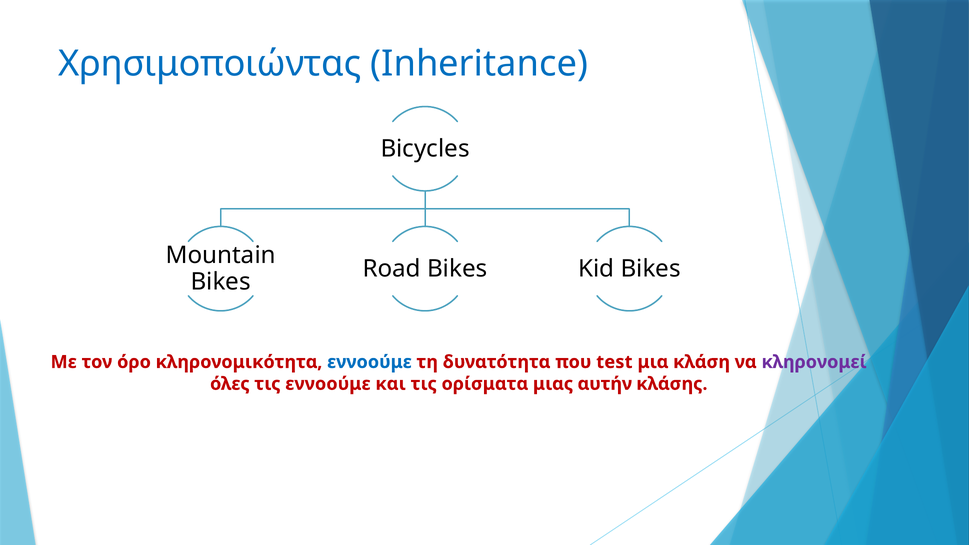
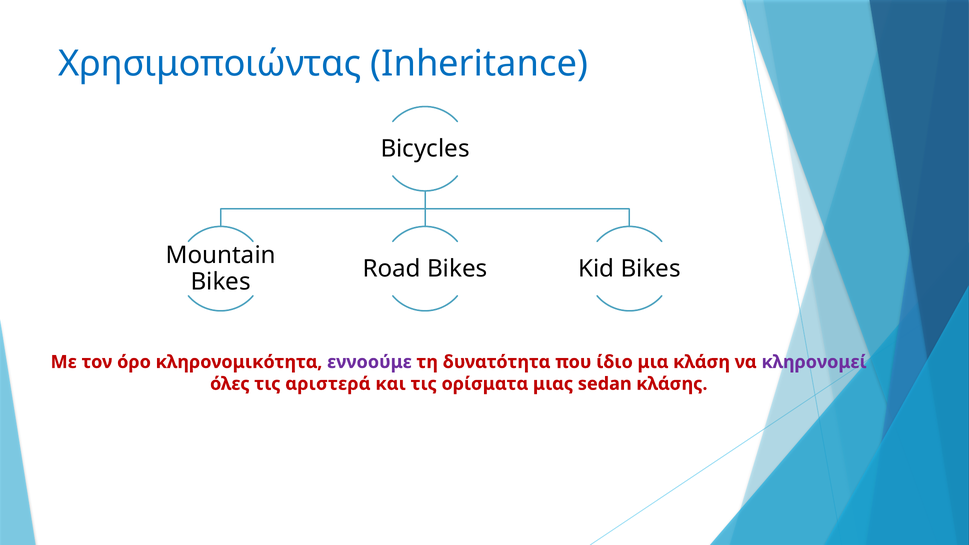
εννοούμε at (369, 362) colour: blue -> purple
test: test -> ίδιο
τις εννοούμε: εννοούμε -> αριστερά
αυτήν: αυτήν -> sedan
